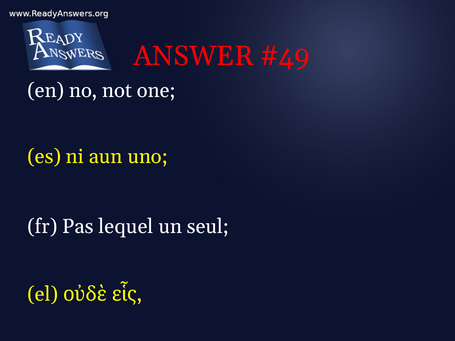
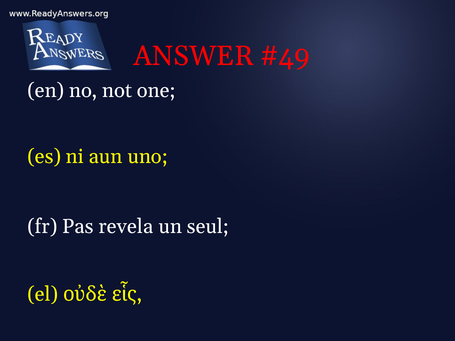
lequel: lequel -> revela
